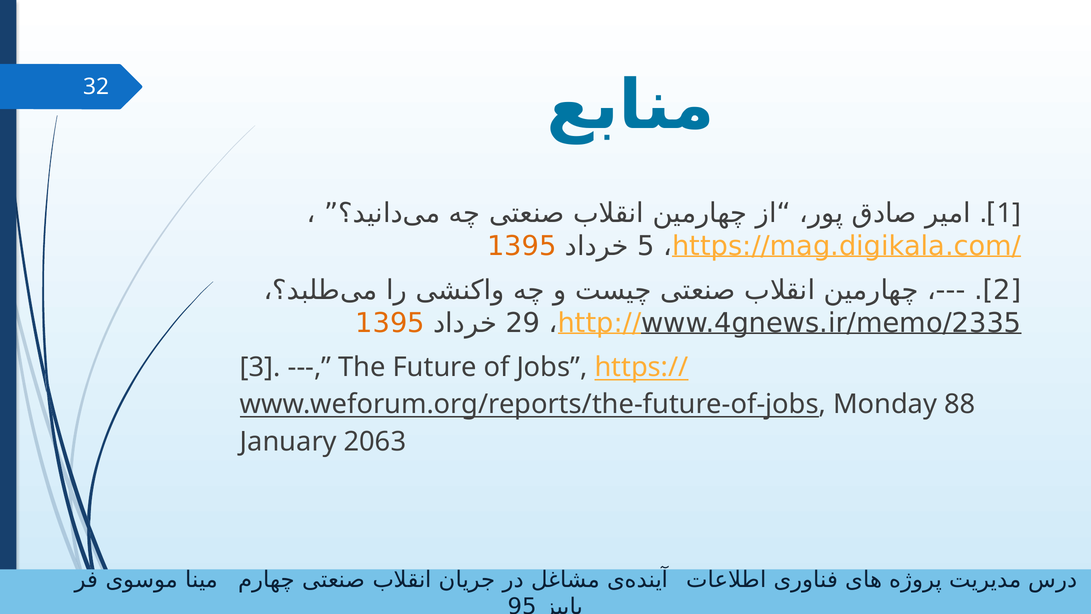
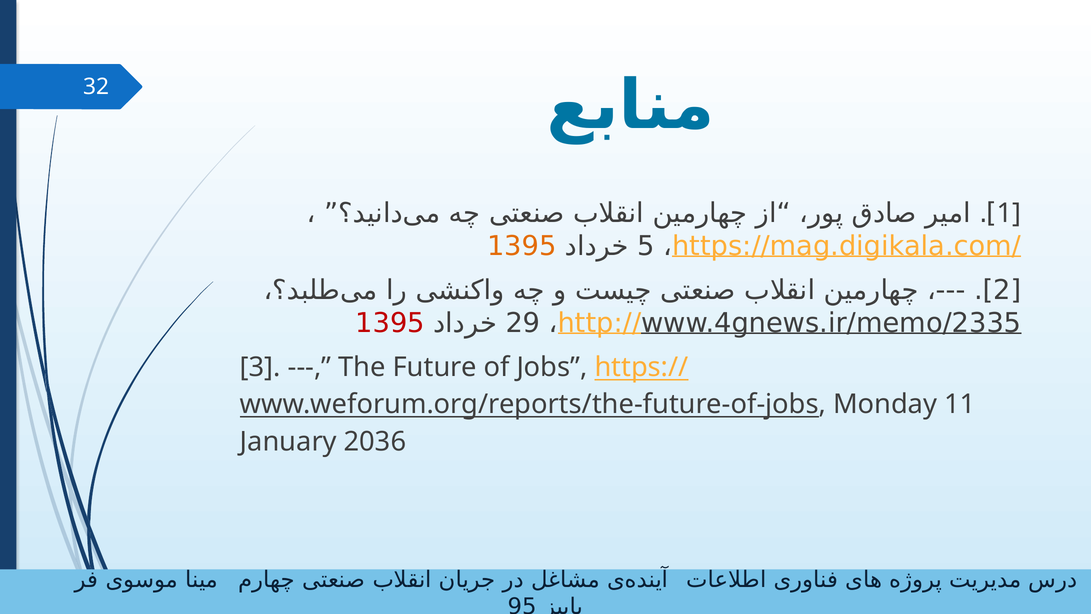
1395 at (390, 323) colour: orange -> red
88: 88 -> 11
2063: 2063 -> 2036
